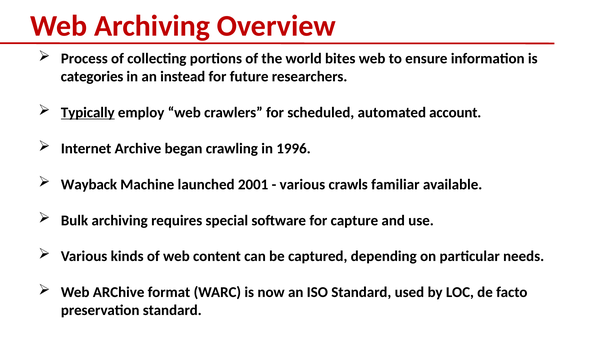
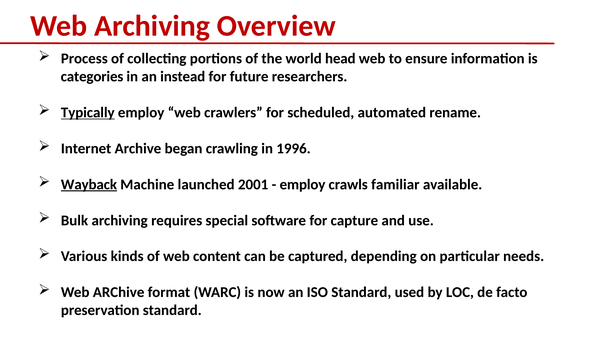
bites: bites -> head
account: account -> rename
Wayback underline: none -> present
various at (302, 184): various -> employ
